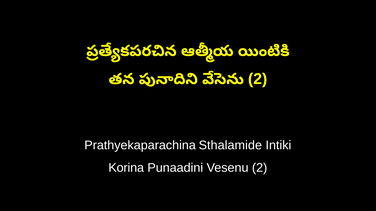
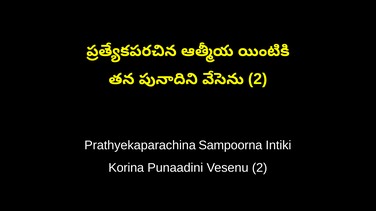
Sthalamide: Sthalamide -> Sampoorna
